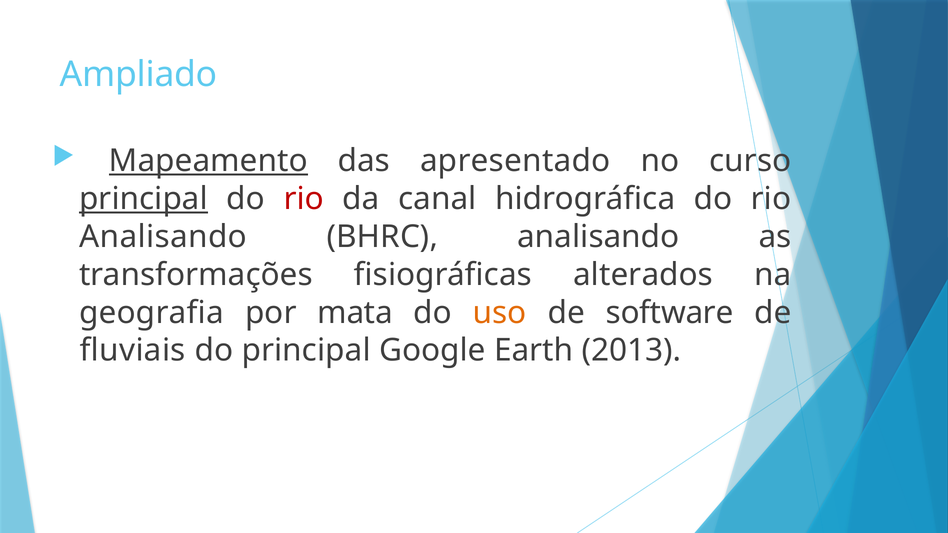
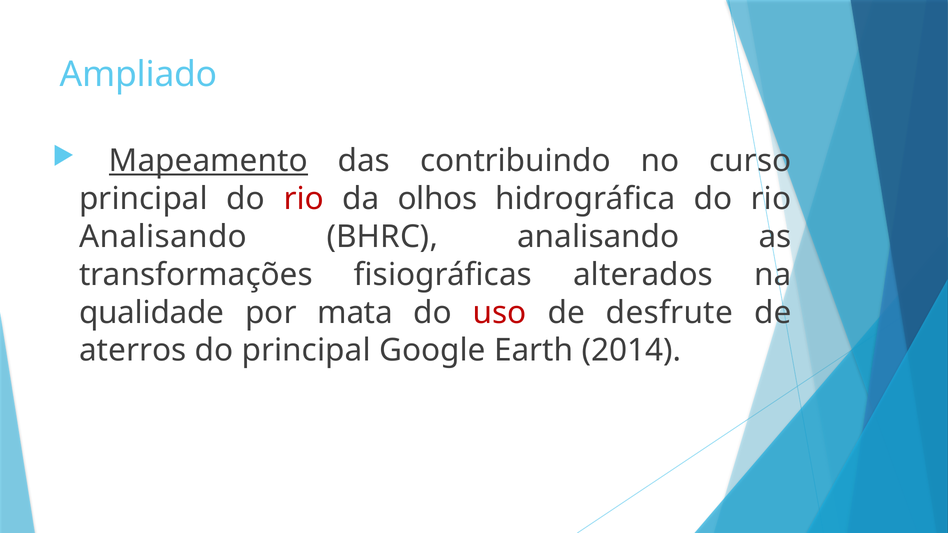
apresentado: apresentado -> contribuindo
principal at (143, 199) underline: present -> none
canal: canal -> olhos
geografia: geografia -> qualidade
uso colour: orange -> red
software: software -> desfrute
fluviais: fluviais -> aterros
2013: 2013 -> 2014
